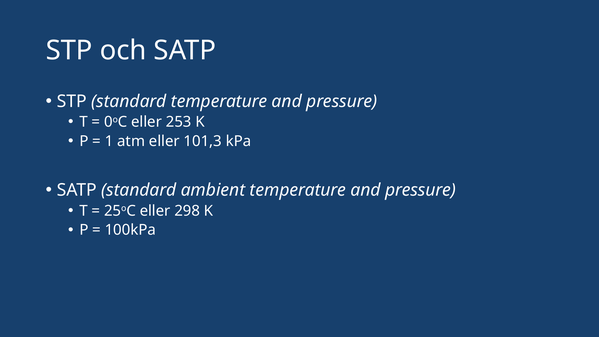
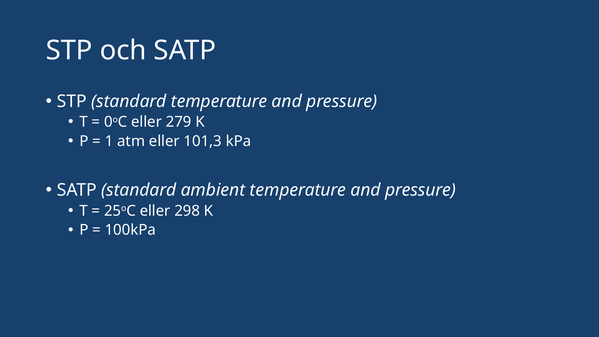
253: 253 -> 279
